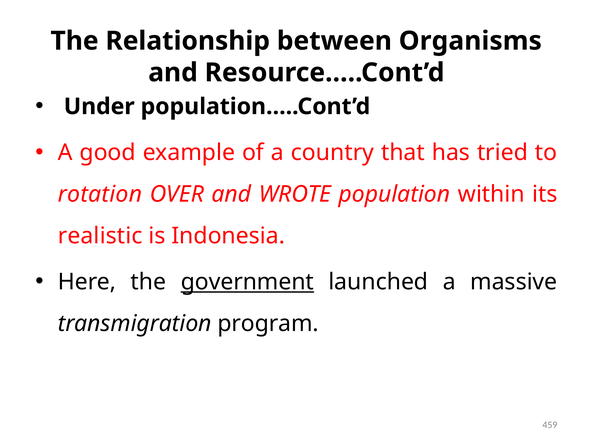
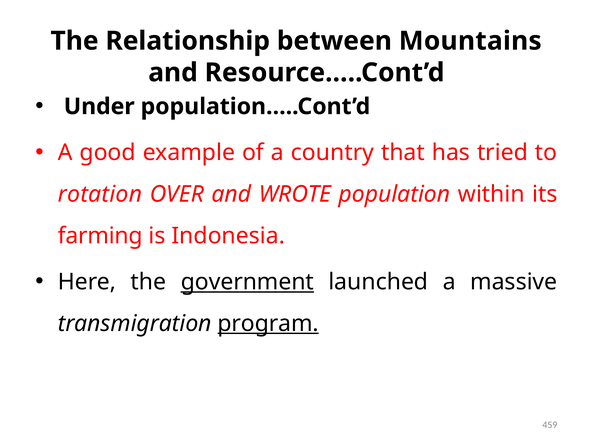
Organisms: Organisms -> Mountains
realistic: realistic -> farming
program underline: none -> present
